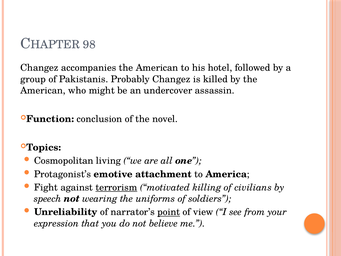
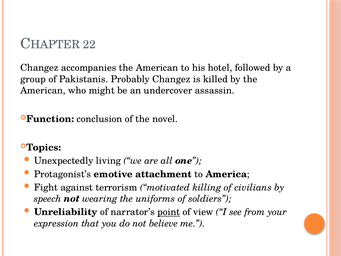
98: 98 -> 22
Cosmopolitan: Cosmopolitan -> Unexpectedly
terrorism underline: present -> none
